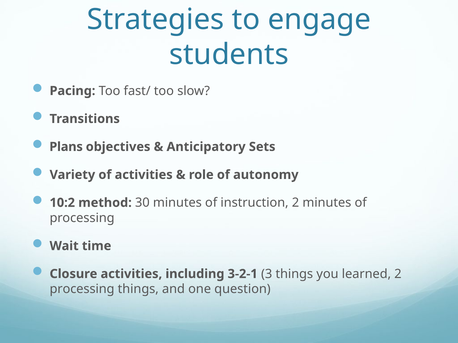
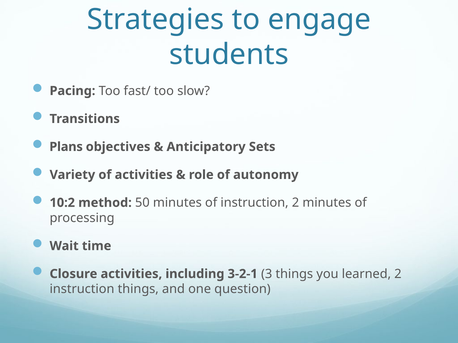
30: 30 -> 50
processing at (82, 290): processing -> instruction
